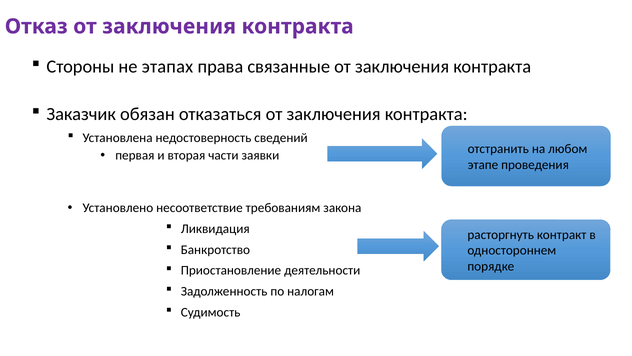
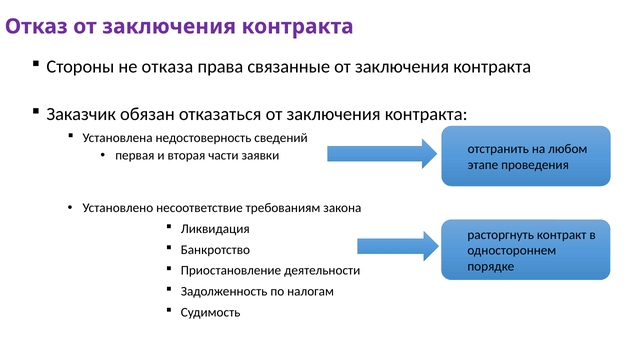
этапах: этапах -> отказа
